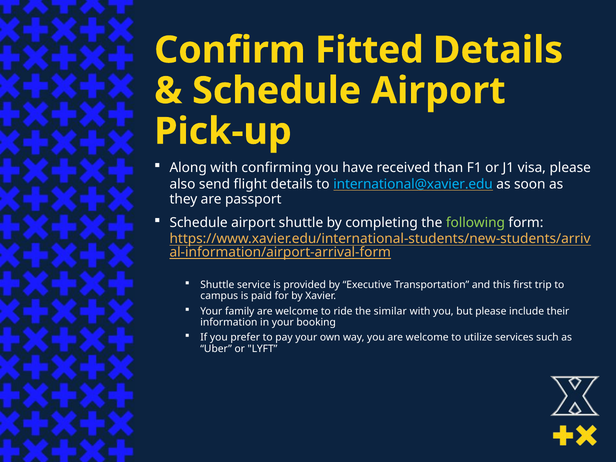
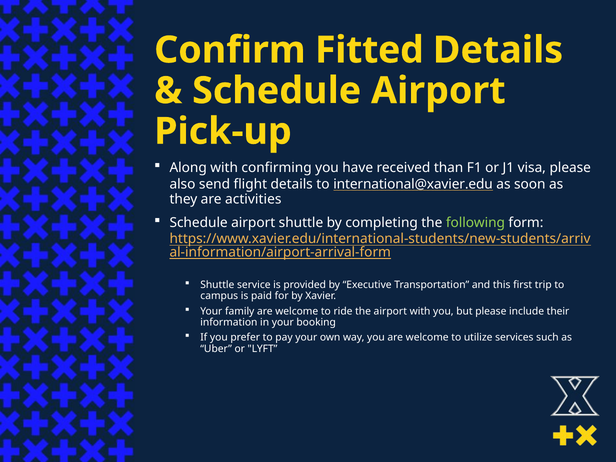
international@xavier.edu colour: light blue -> white
passport: passport -> activities
the similar: similar -> airport
